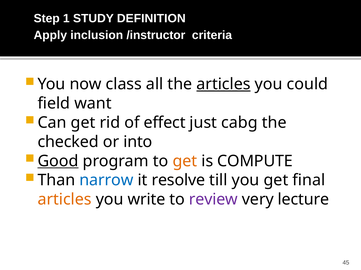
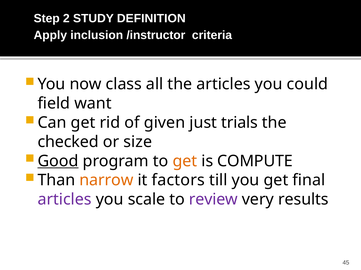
1: 1 -> 2
articles at (223, 84) underline: present -> none
effect: effect -> given
cabg: cabg -> trials
into: into -> size
narrow colour: blue -> orange
resolve: resolve -> factors
articles at (65, 200) colour: orange -> purple
write: write -> scale
lecture: lecture -> results
